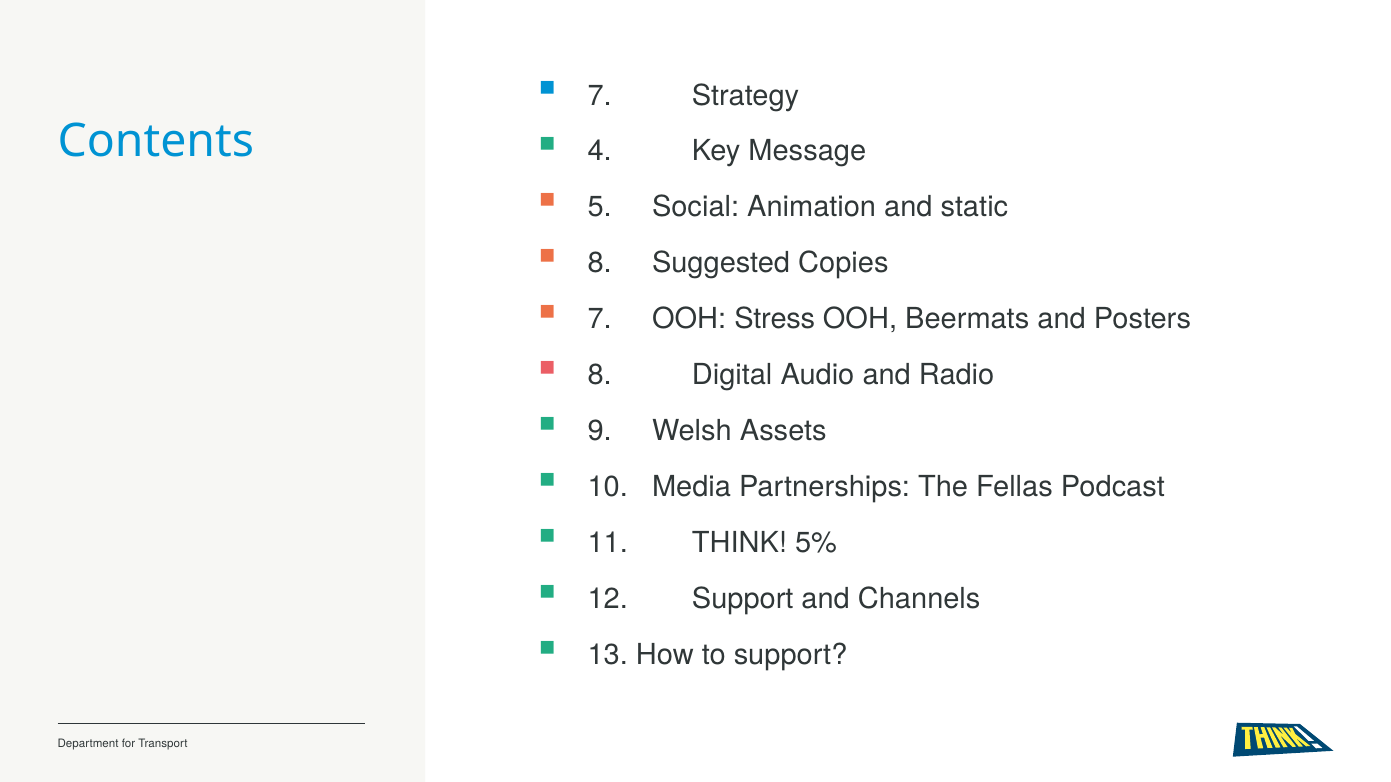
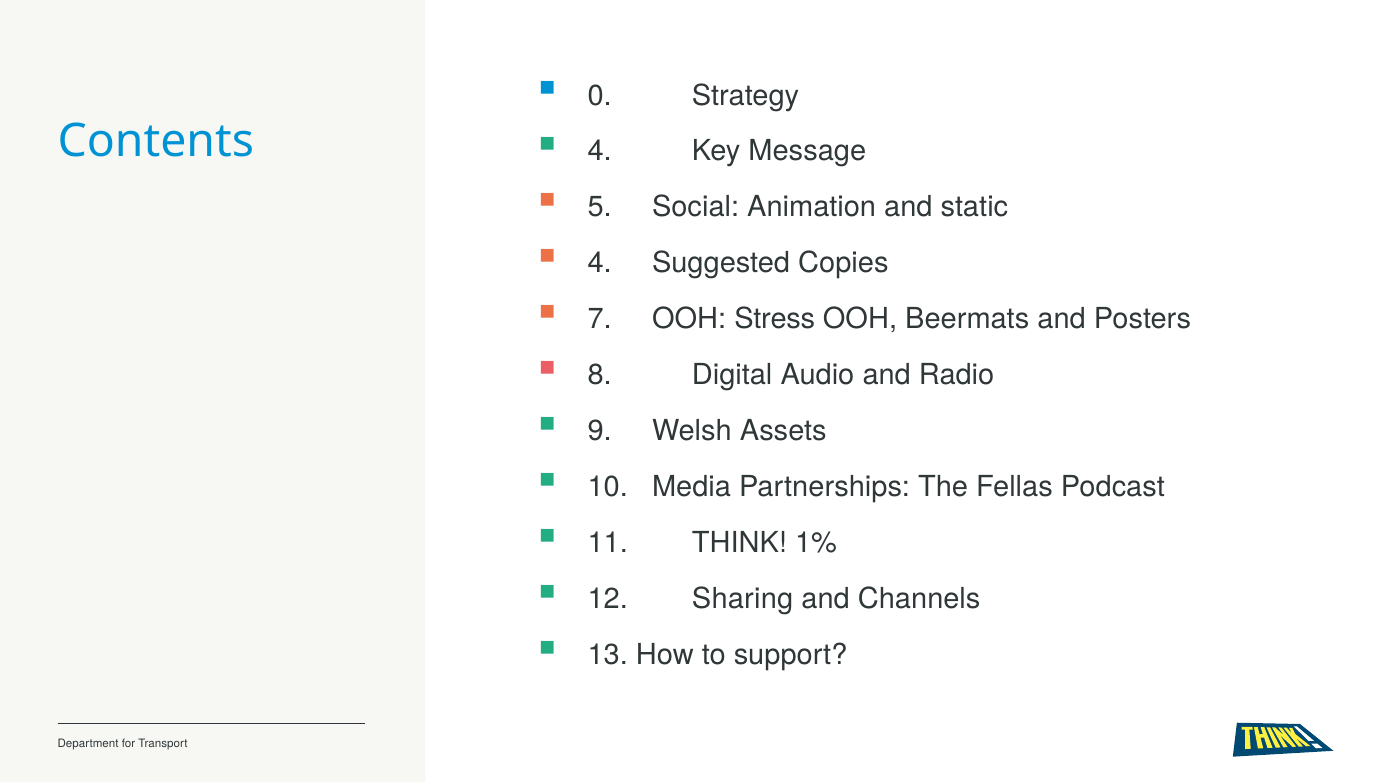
7 at (600, 95): 7 -> 0
8 at (600, 263): 8 -> 4
5%: 5% -> 1%
12 Support: Support -> Sharing
